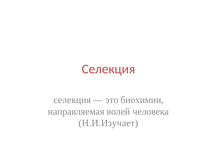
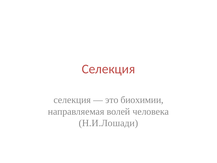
Н.И.Изучает: Н.И.Изучает -> Н.И.Лошади
